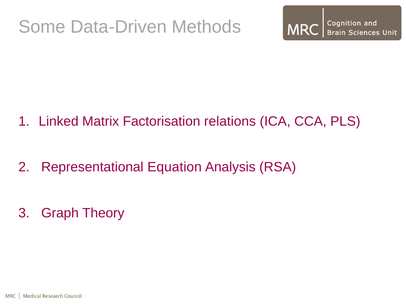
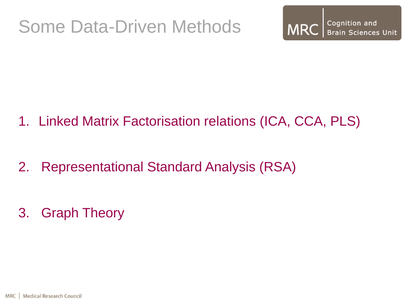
Equation: Equation -> Standard
